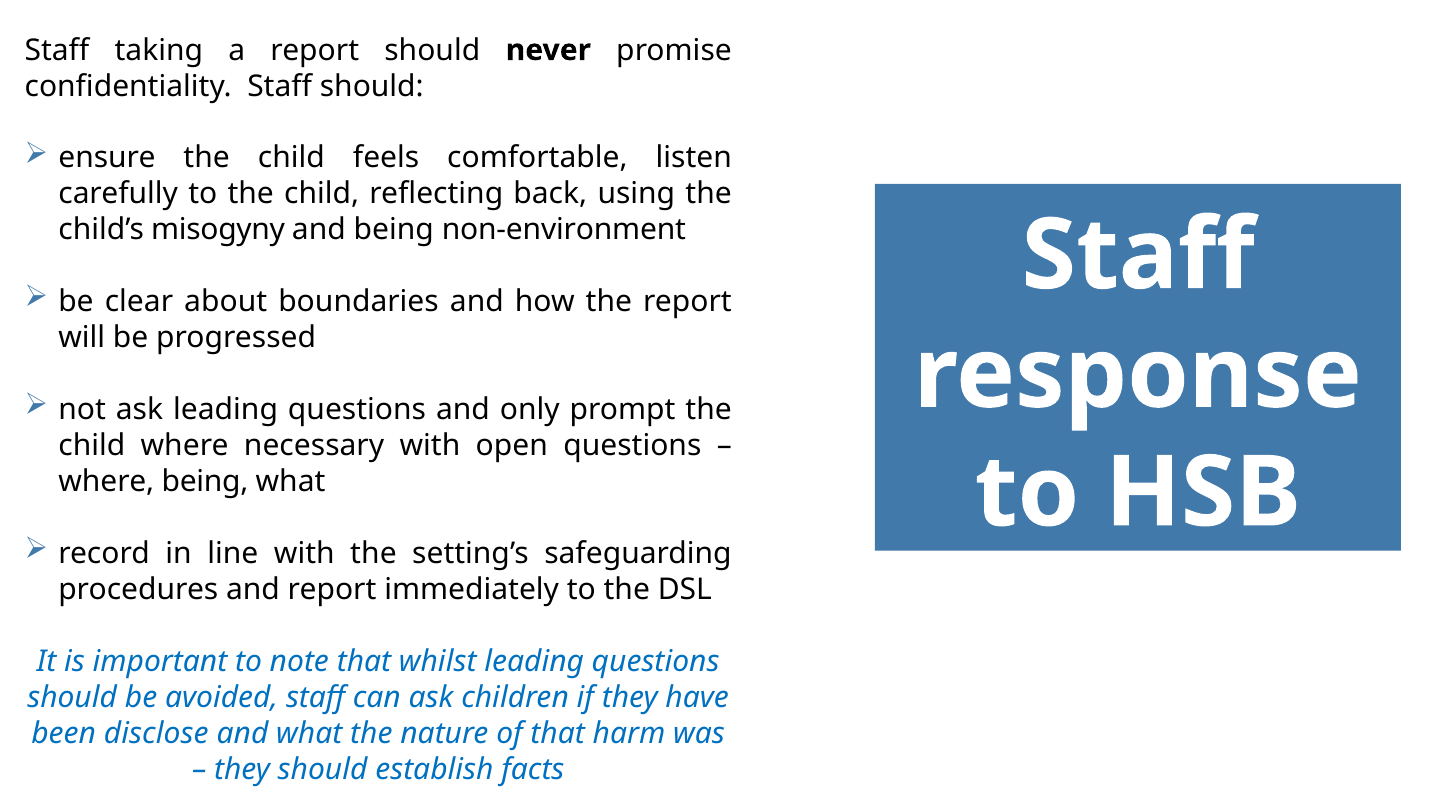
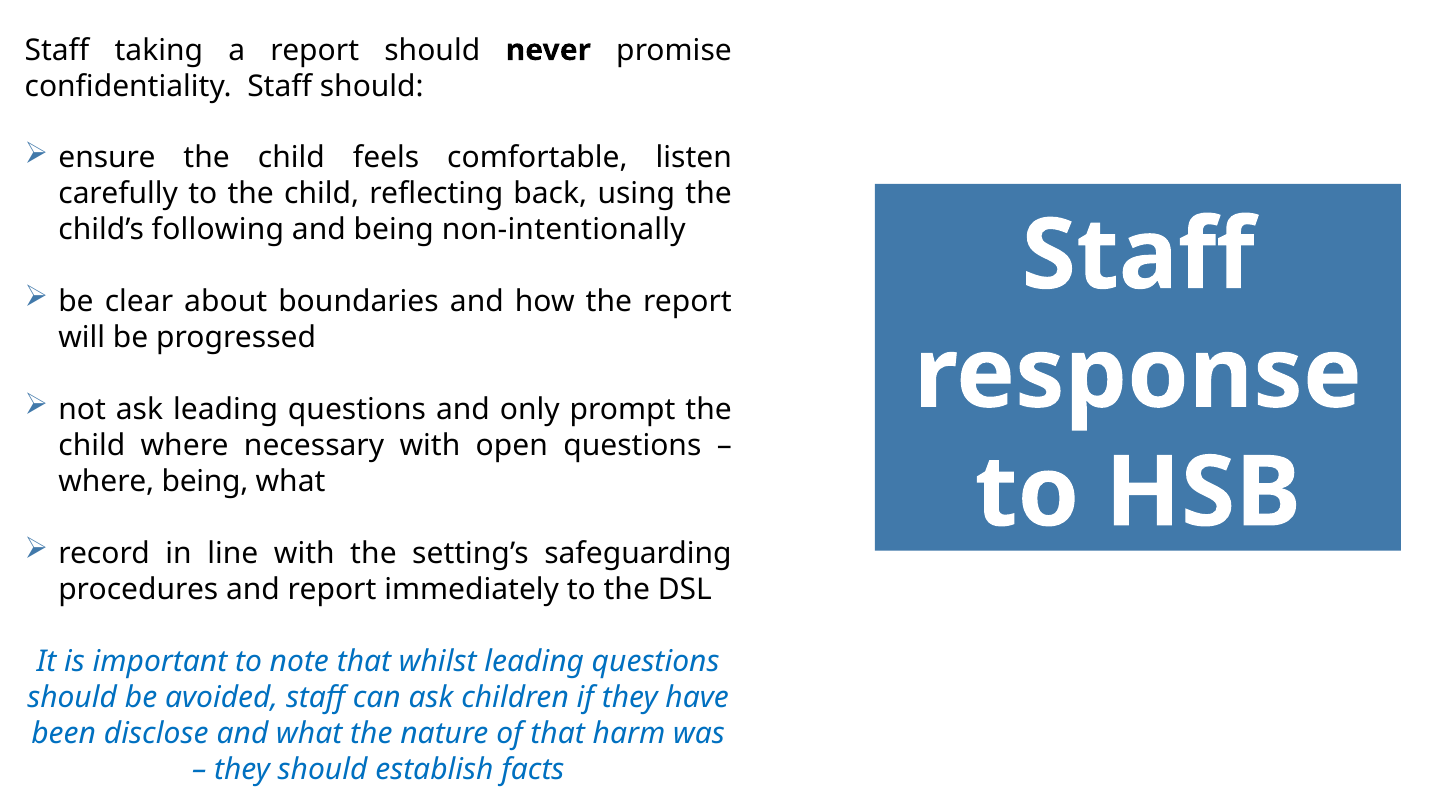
misogyny: misogyny -> following
non-environment: non-environment -> non-intentionally
